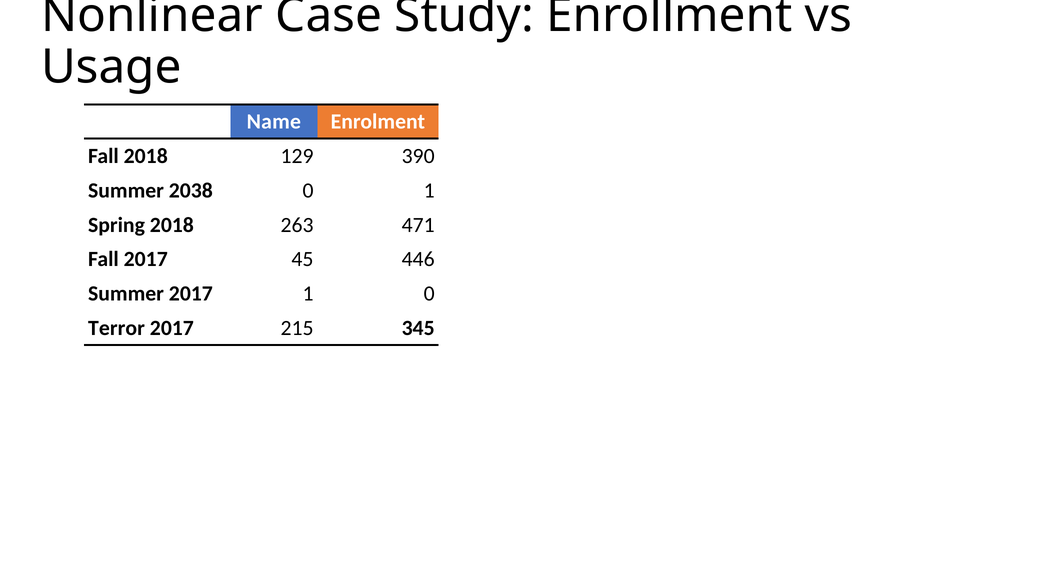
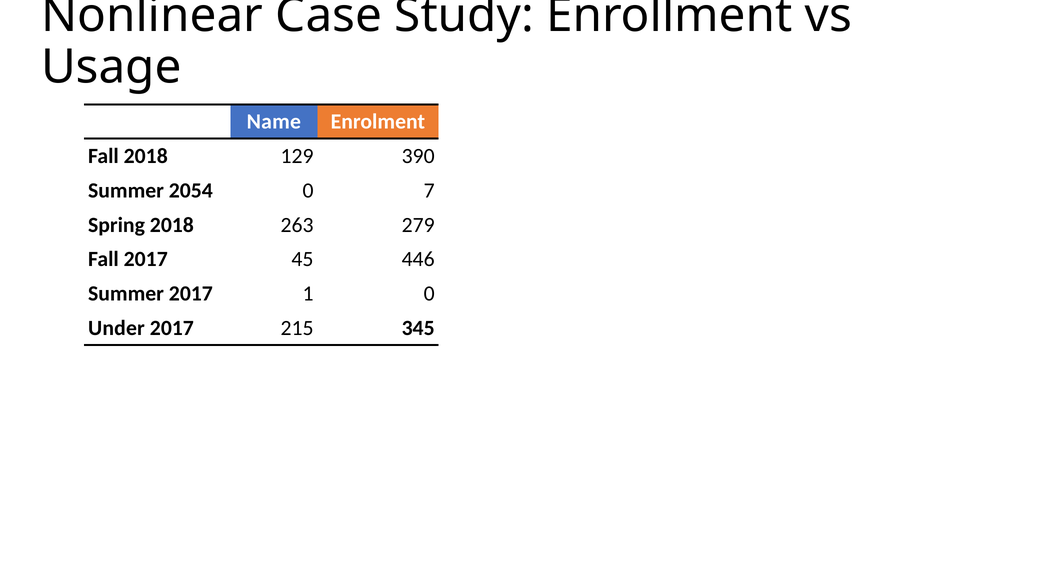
2038: 2038 -> 2054
0 1: 1 -> 7
471: 471 -> 279
Terror: Terror -> Under
